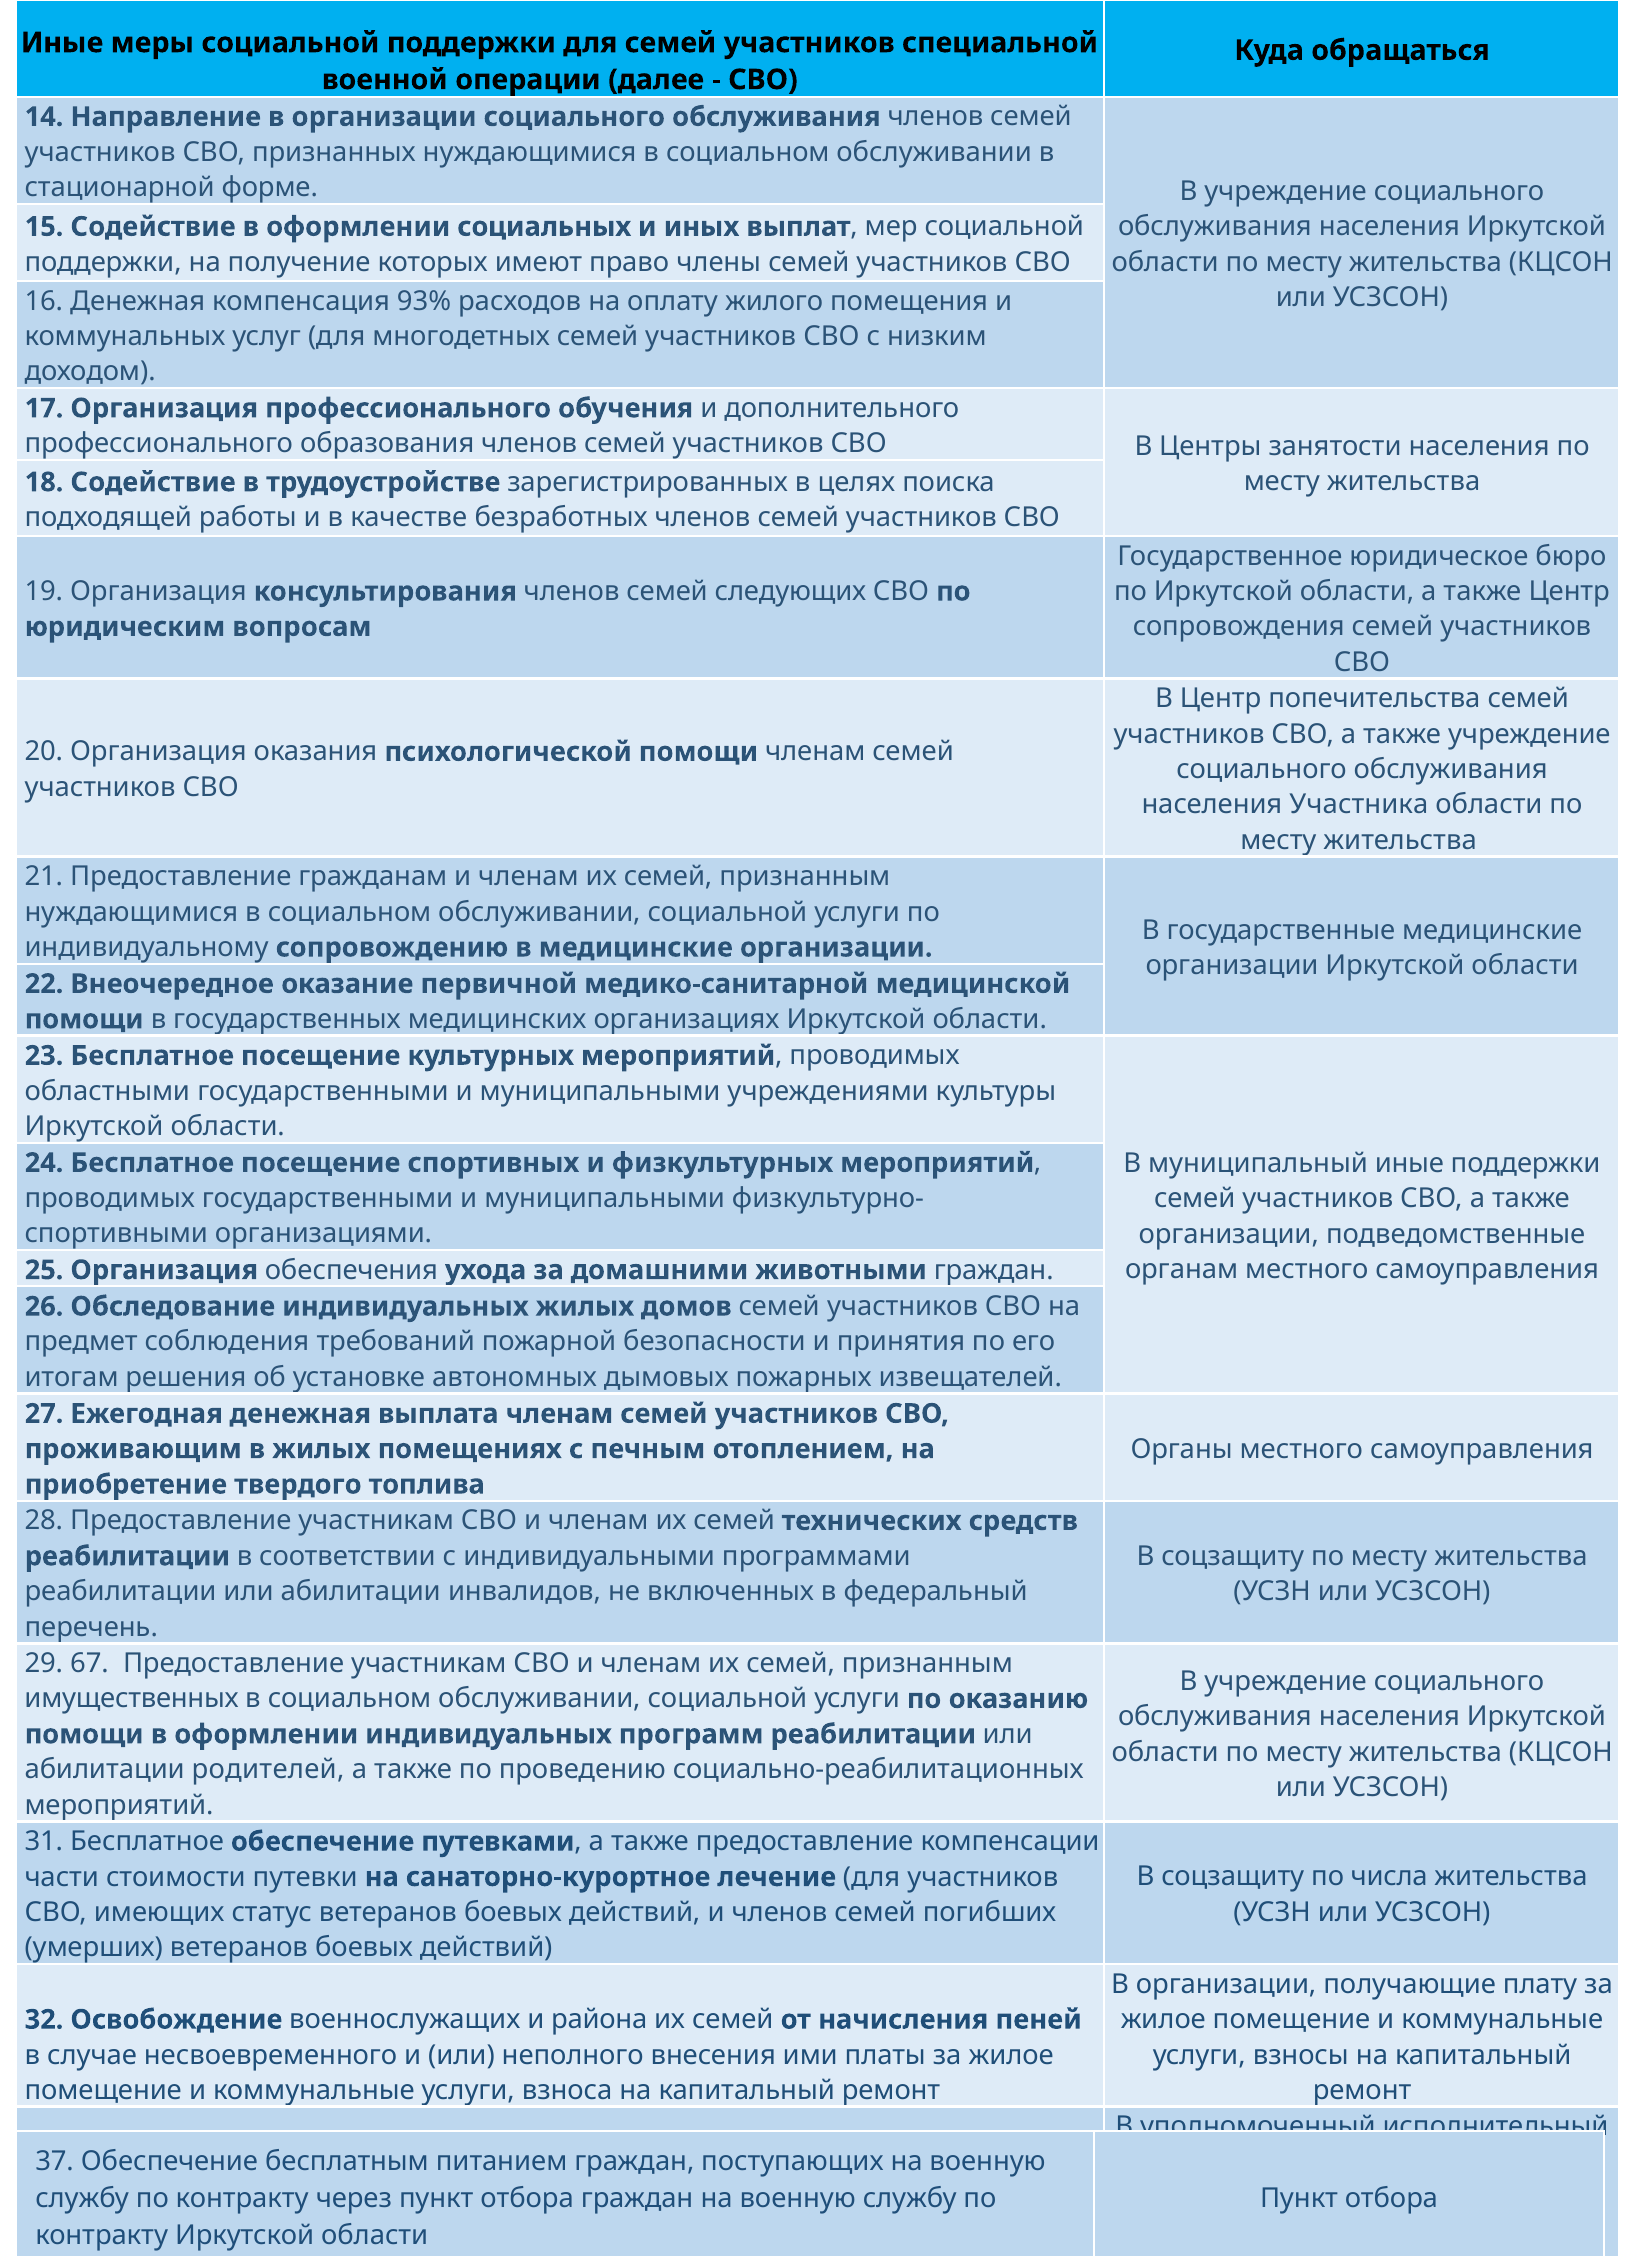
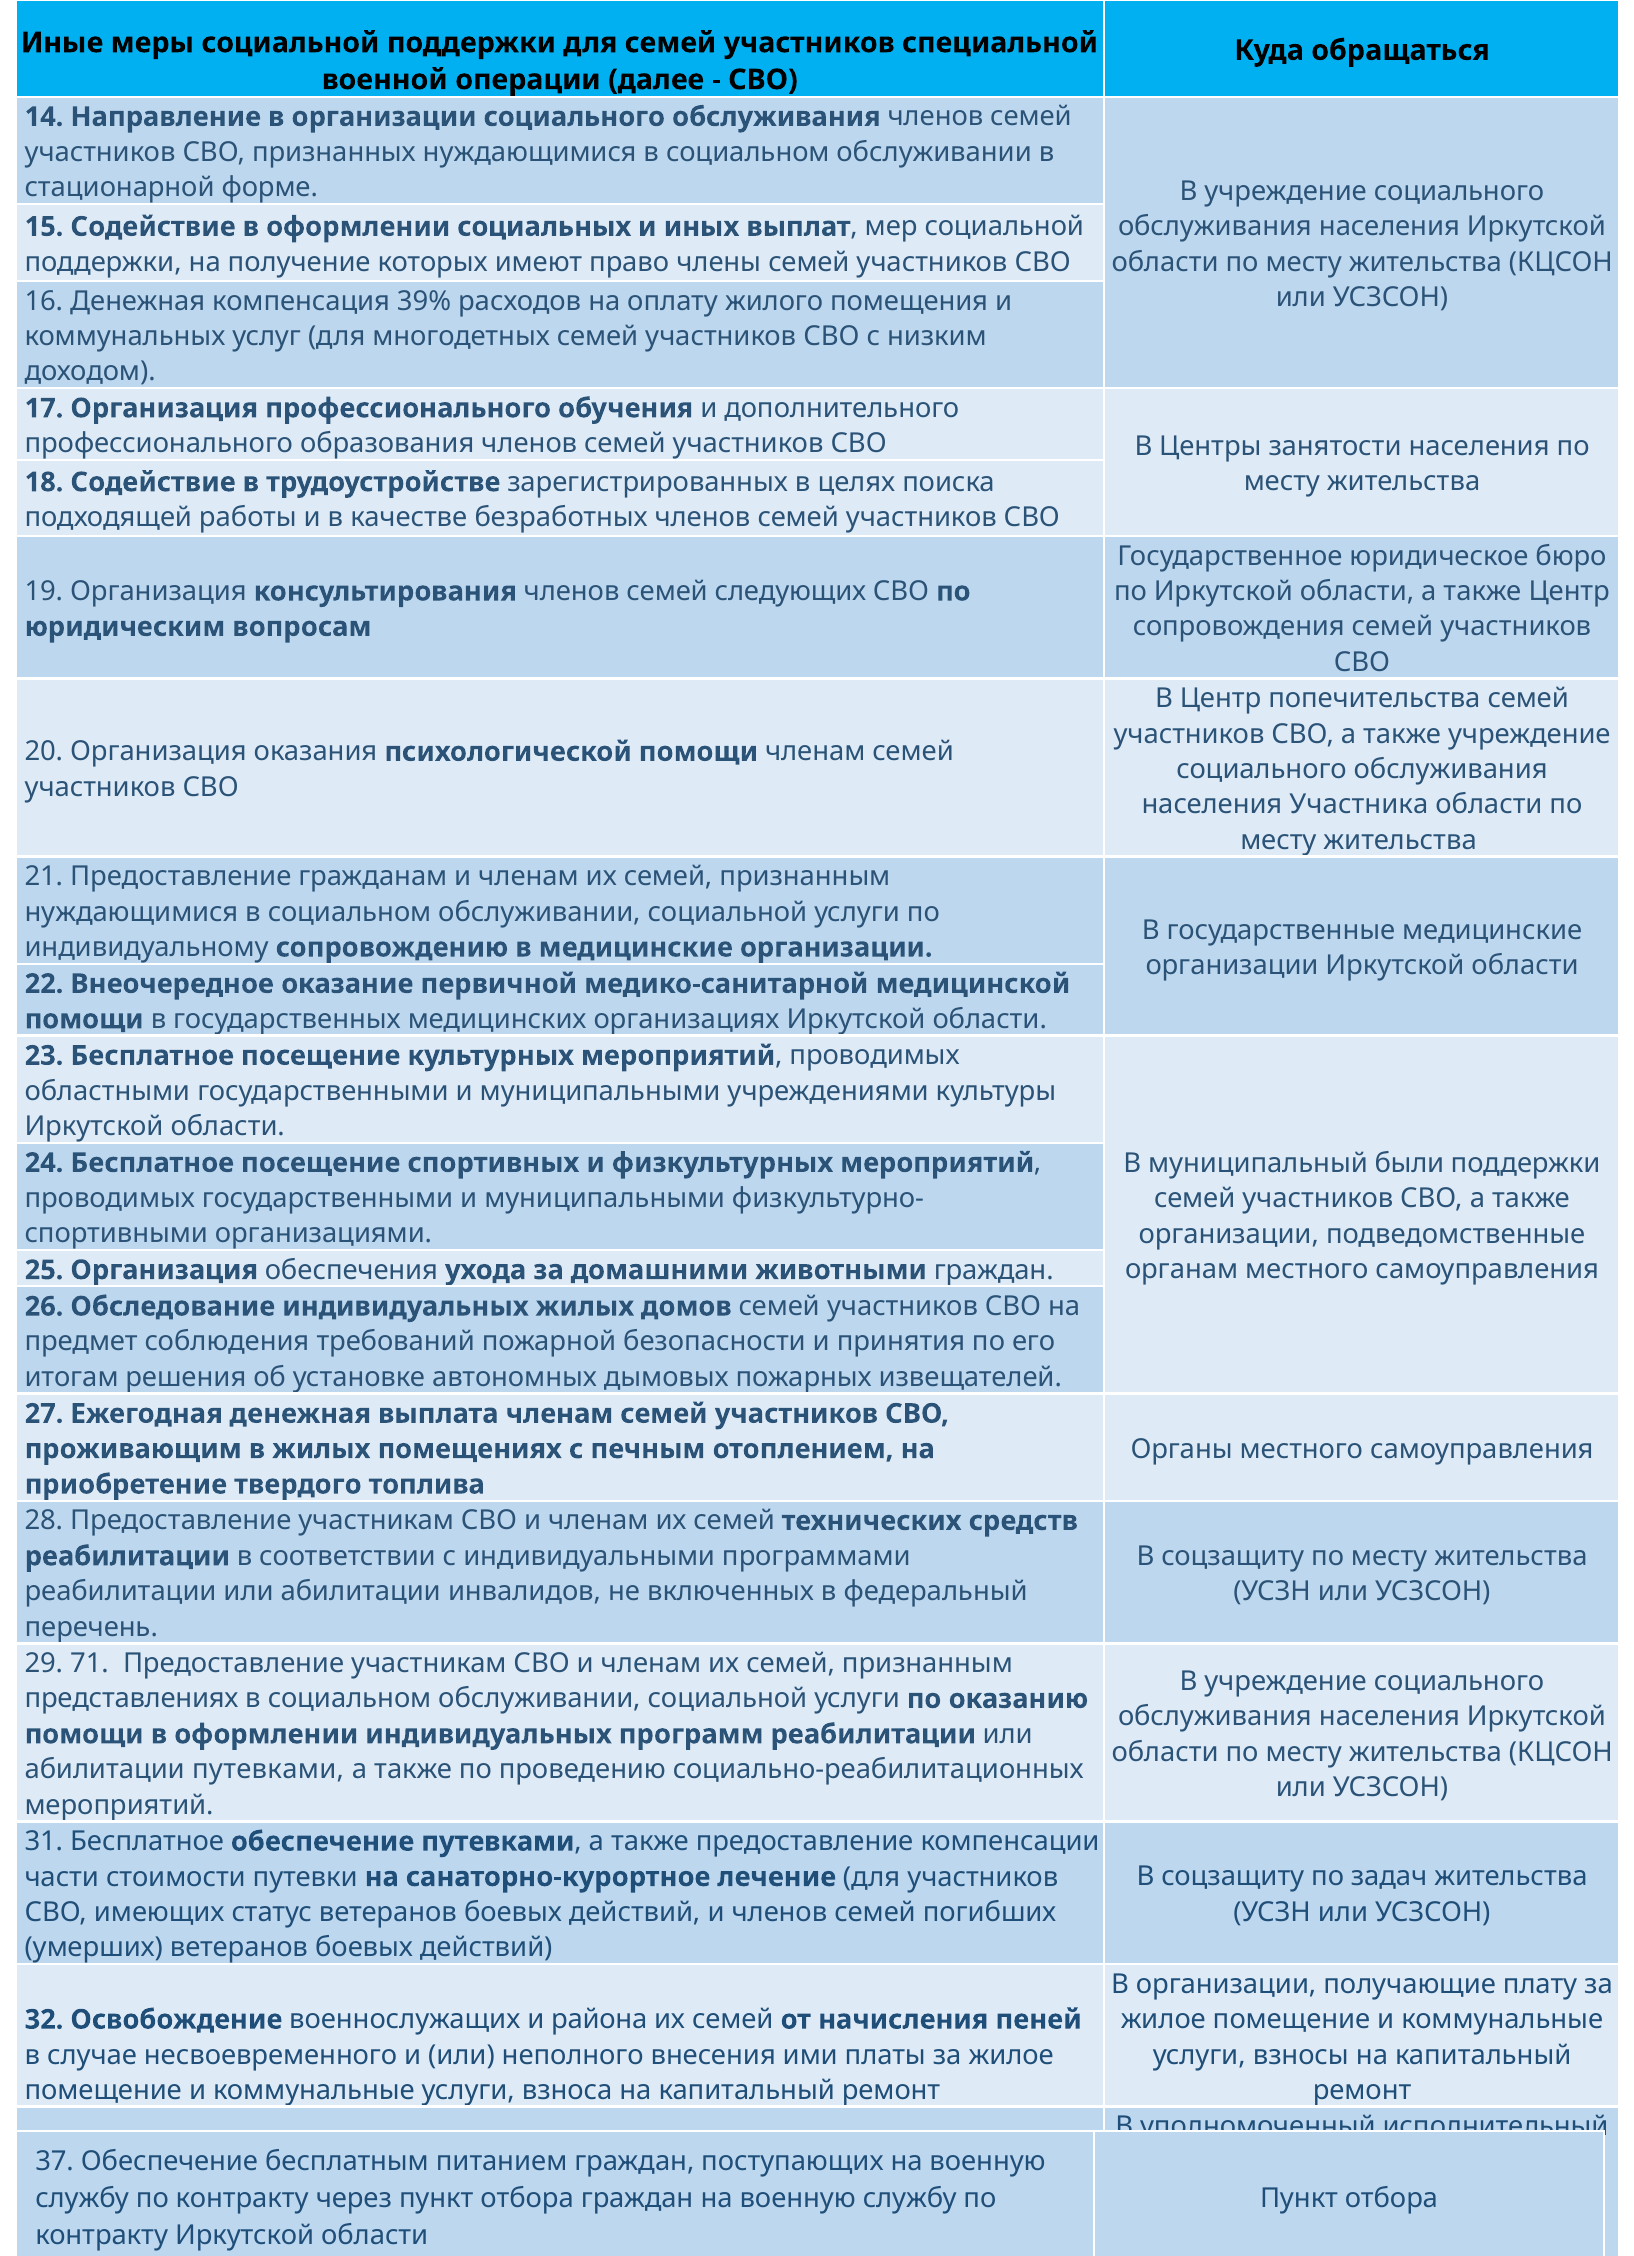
93%: 93% -> 39%
муниципальный иные: иные -> были
67: 67 -> 71
имущественных: имущественных -> представлениях
абилитации родителей: родителей -> путевками
по числа: числа -> задач
